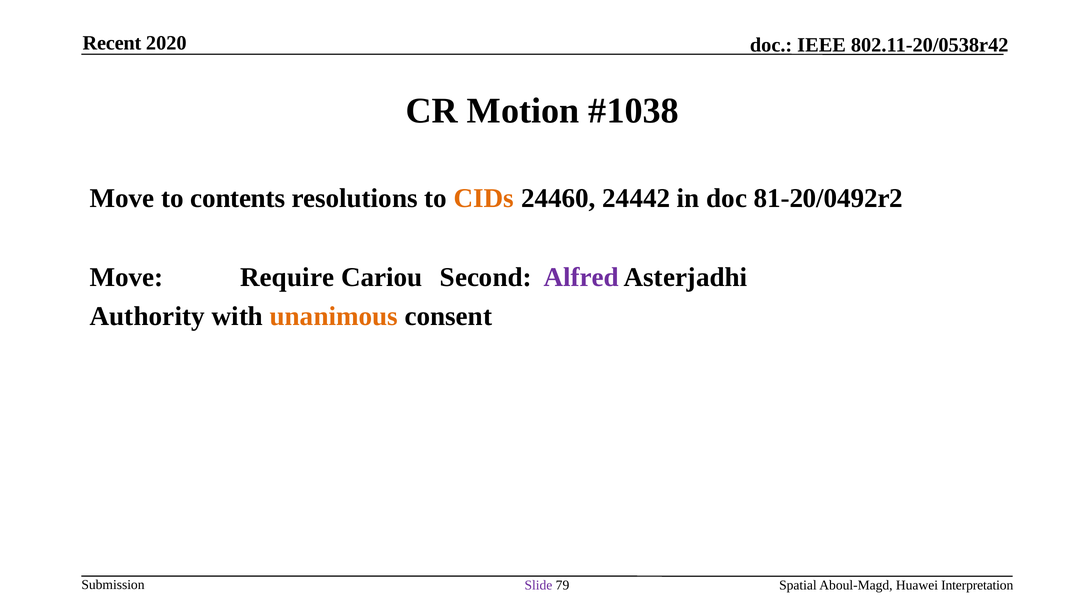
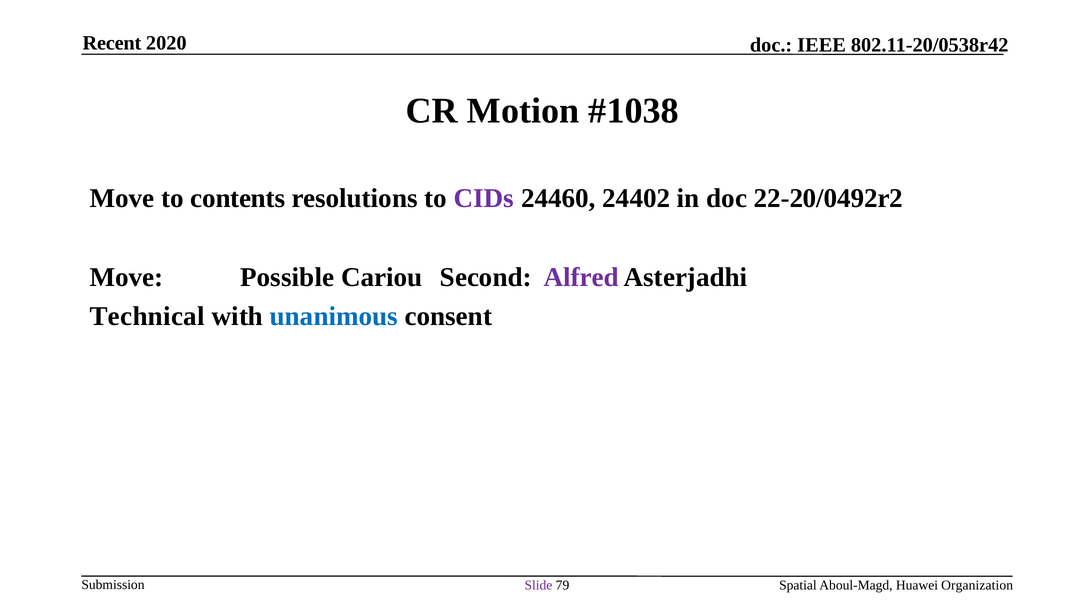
CIDs colour: orange -> purple
24442: 24442 -> 24402
81-20/0492r2: 81-20/0492r2 -> 22-20/0492r2
Require: Require -> Possible
Authority: Authority -> Technical
unanimous colour: orange -> blue
Interpretation: Interpretation -> Organization
